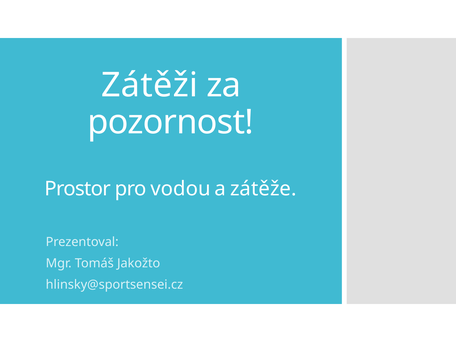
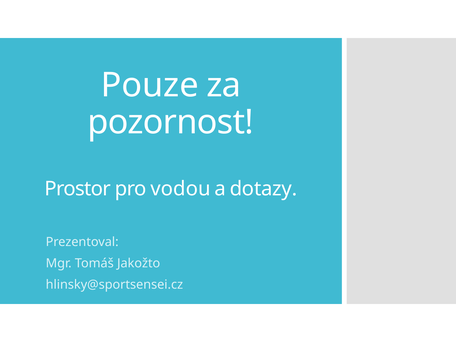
Zátěži: Zátěži -> Pouze
zátěže: zátěže -> dotazy
